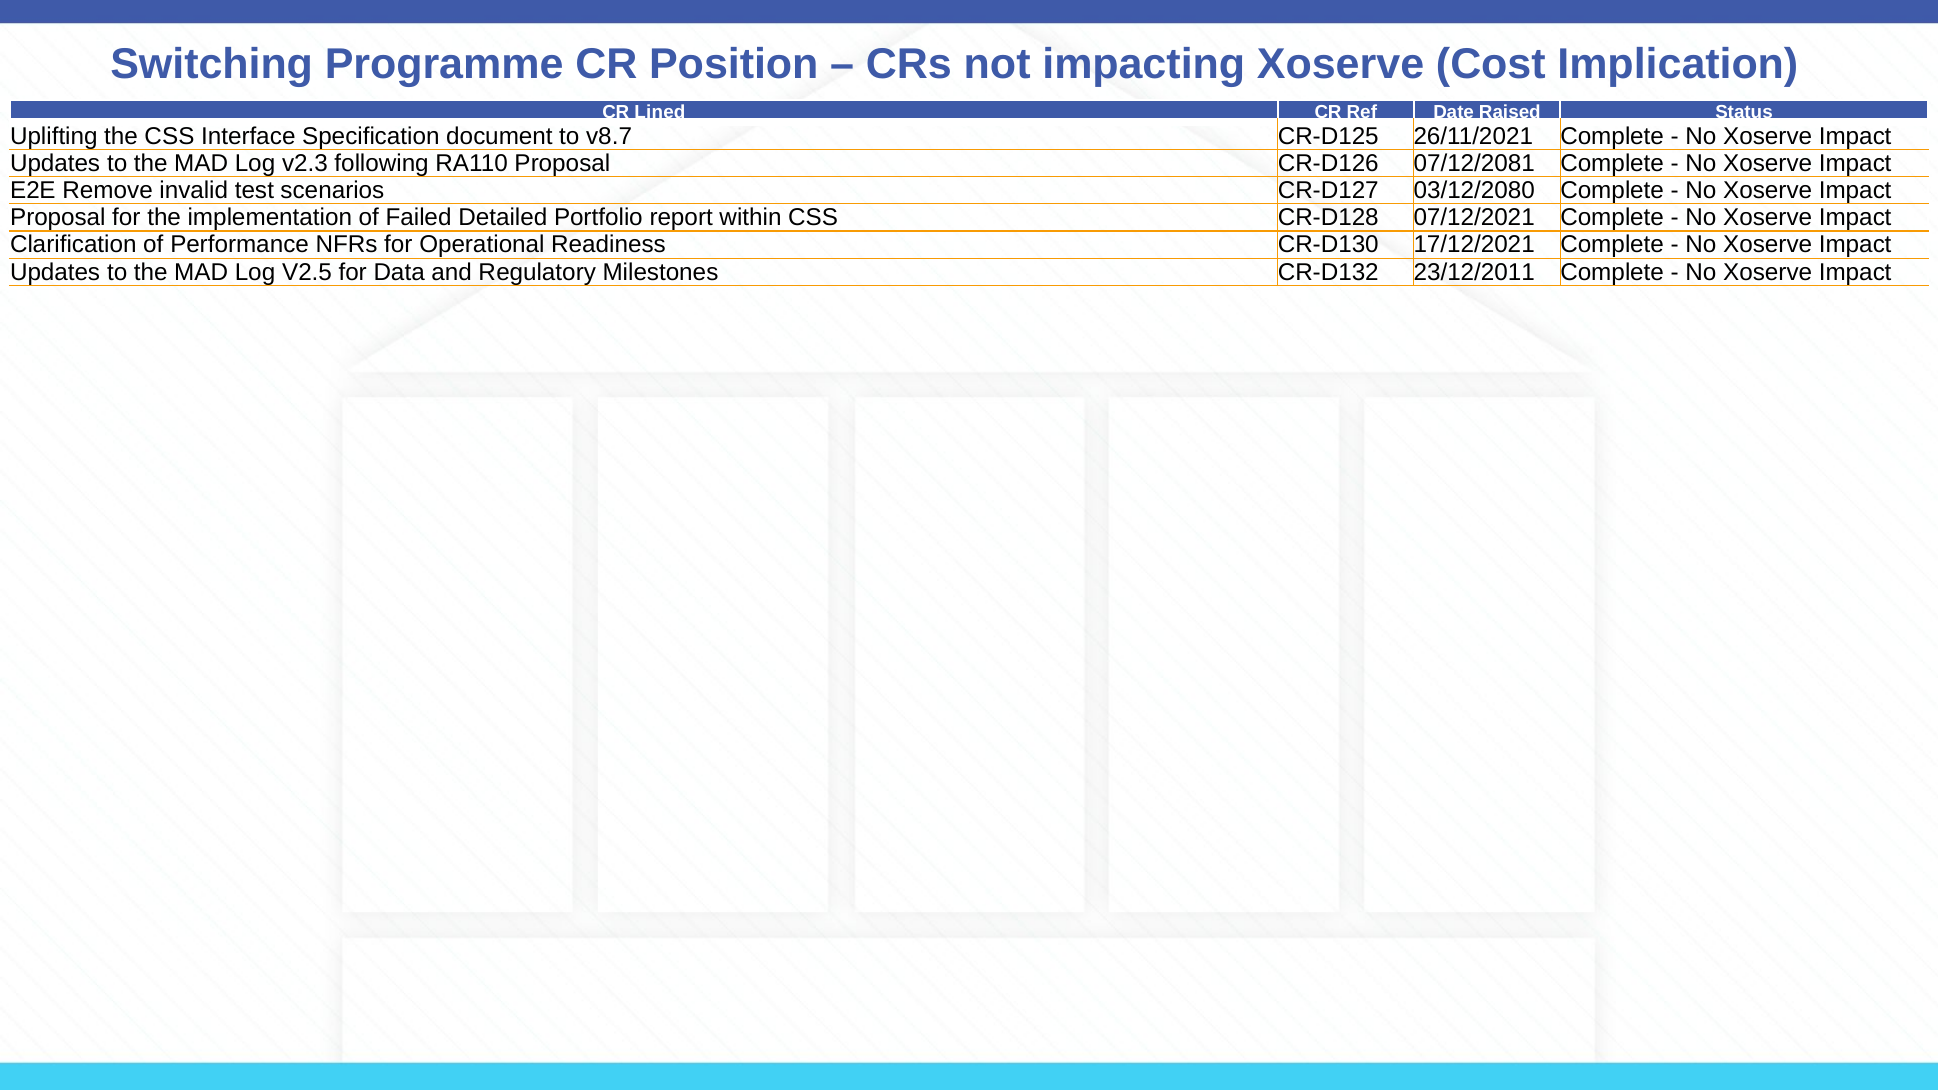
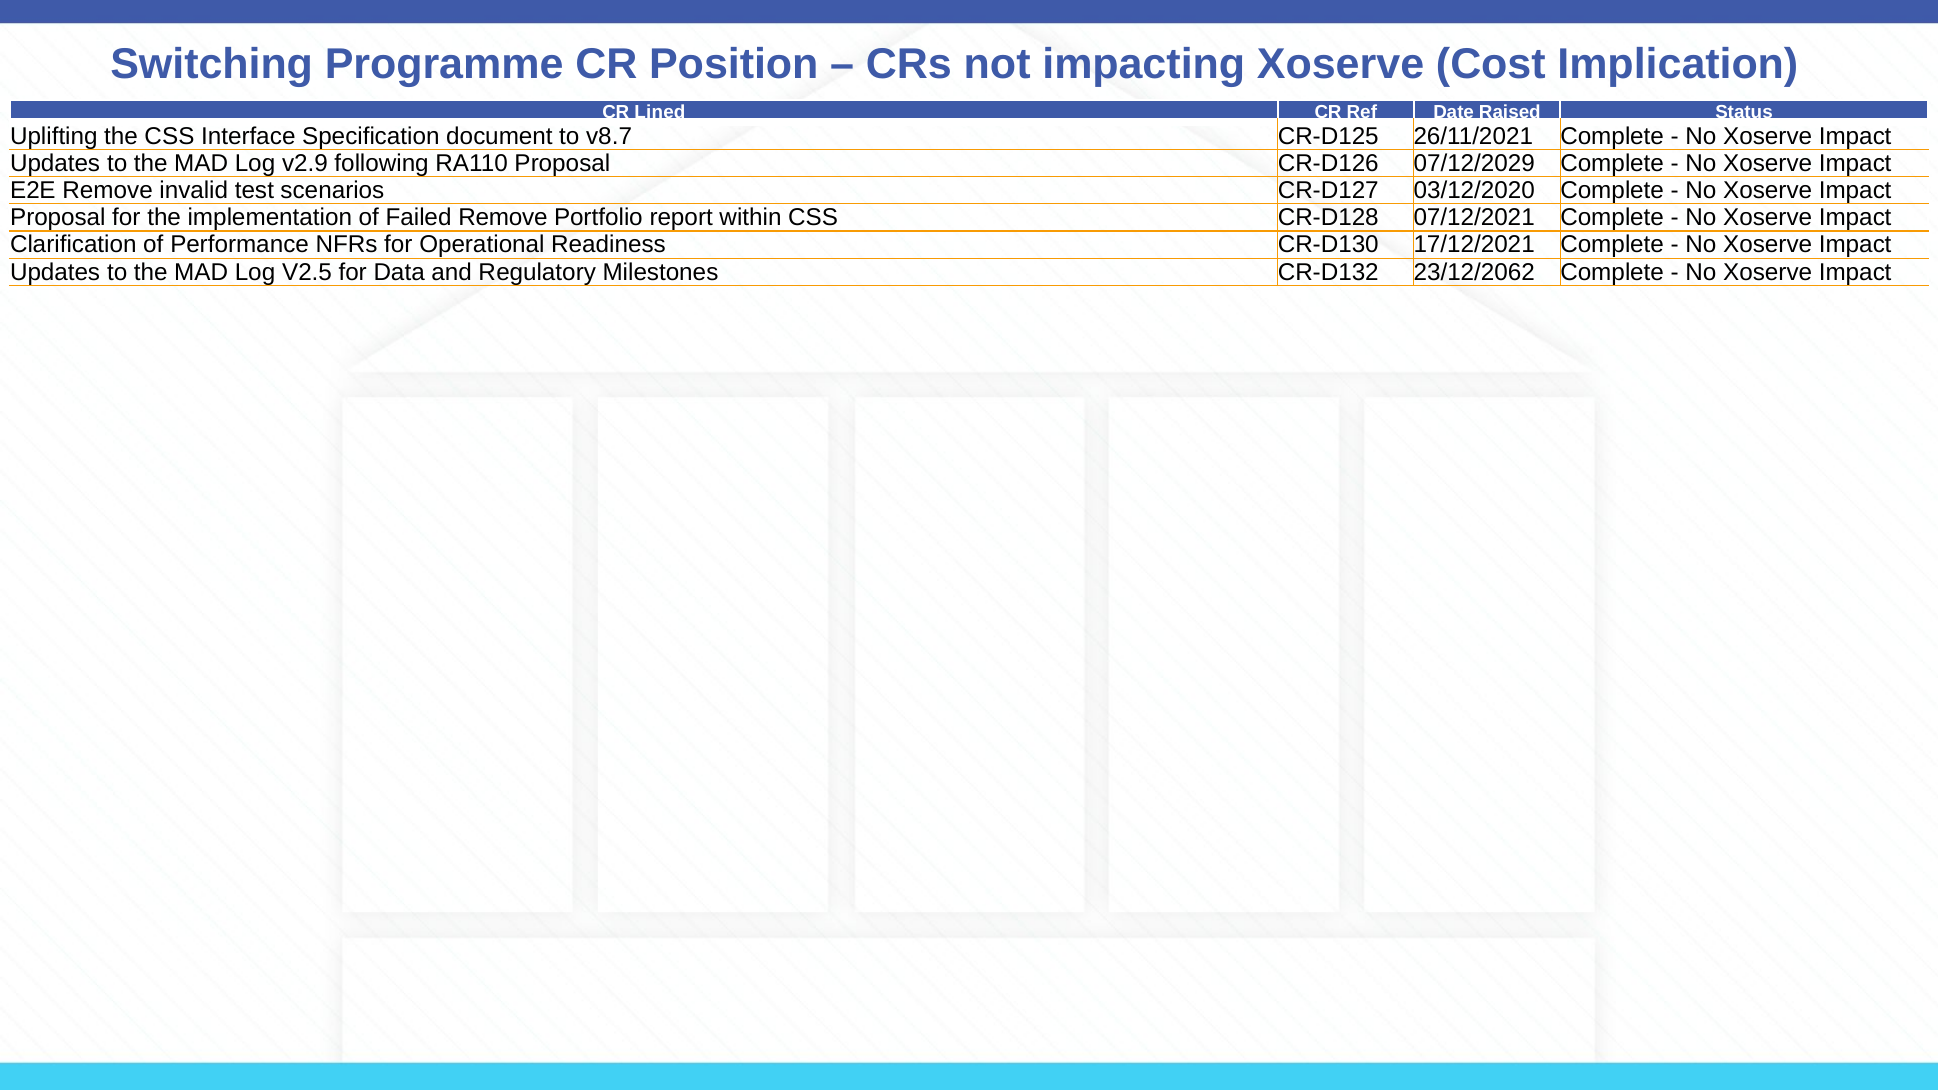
v2.3: v2.3 -> v2.9
07/12/2081: 07/12/2081 -> 07/12/2029
03/12/2080: 03/12/2080 -> 03/12/2020
Failed Detailed: Detailed -> Remove
23/12/2011: 23/12/2011 -> 23/12/2062
